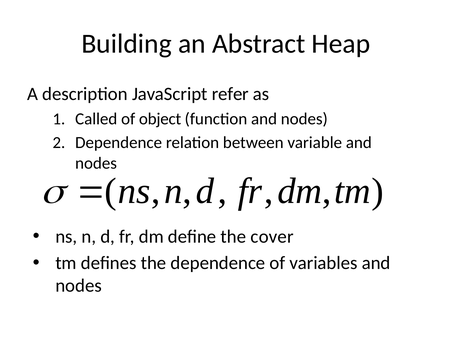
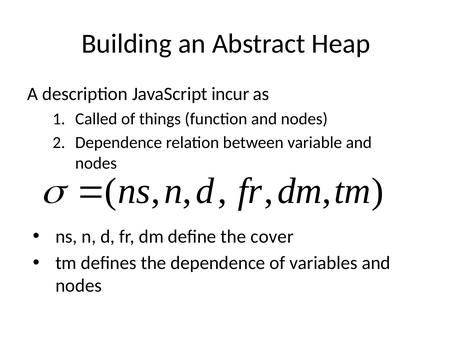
refer: refer -> incur
object: object -> things
